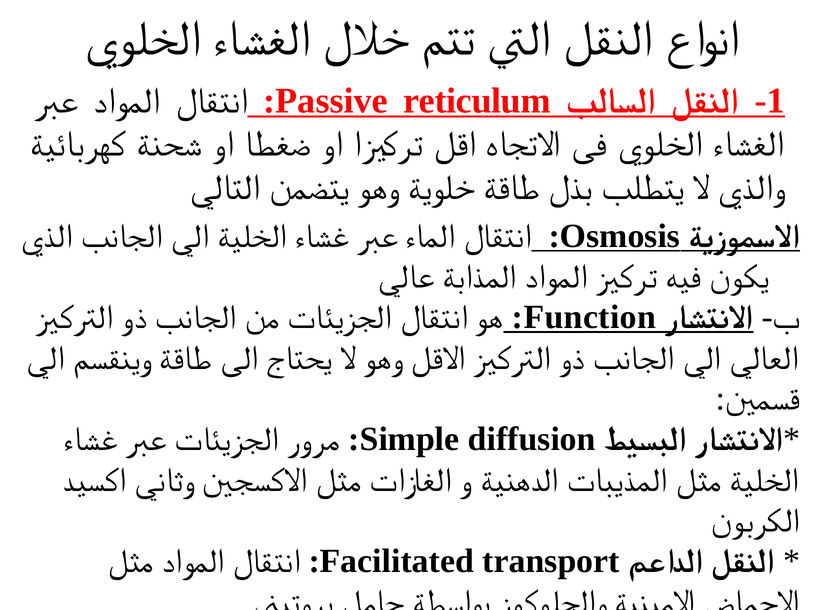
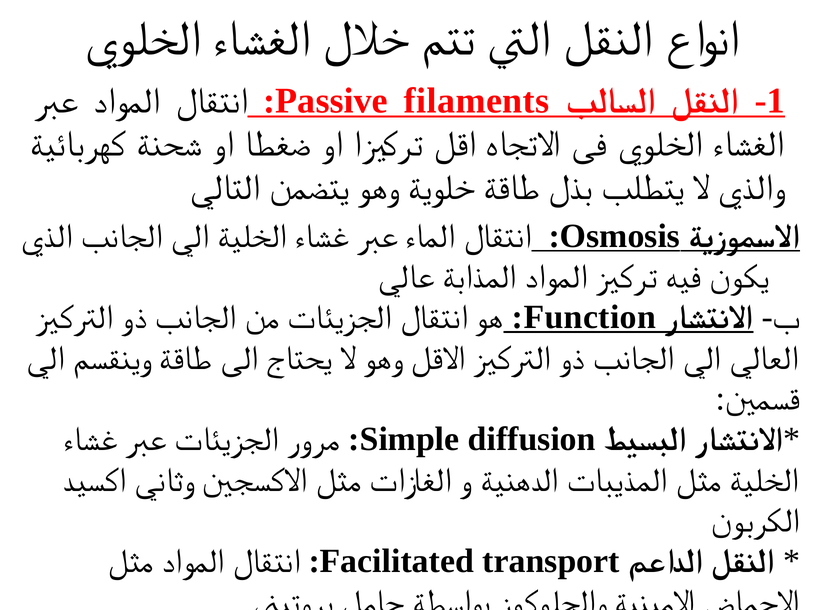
reticulum: reticulum -> filaments
